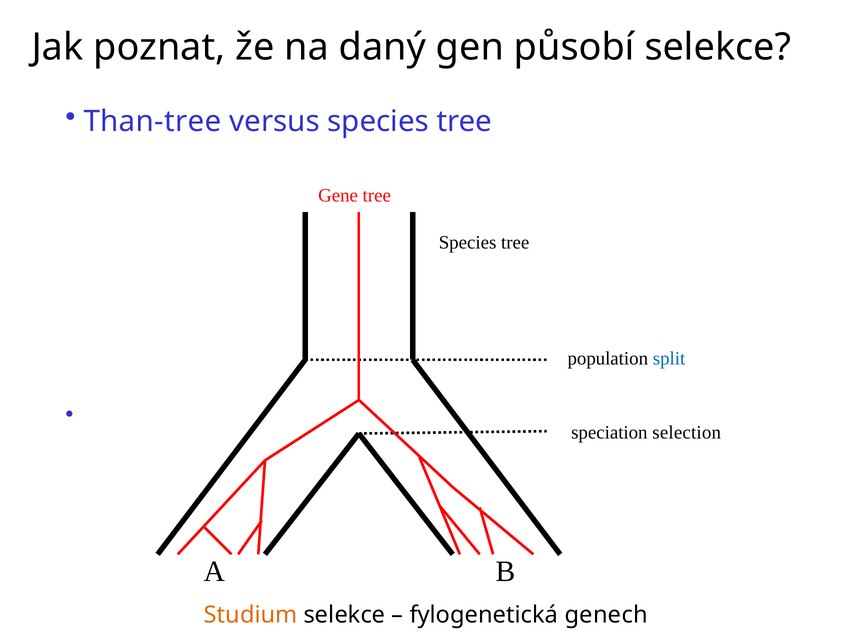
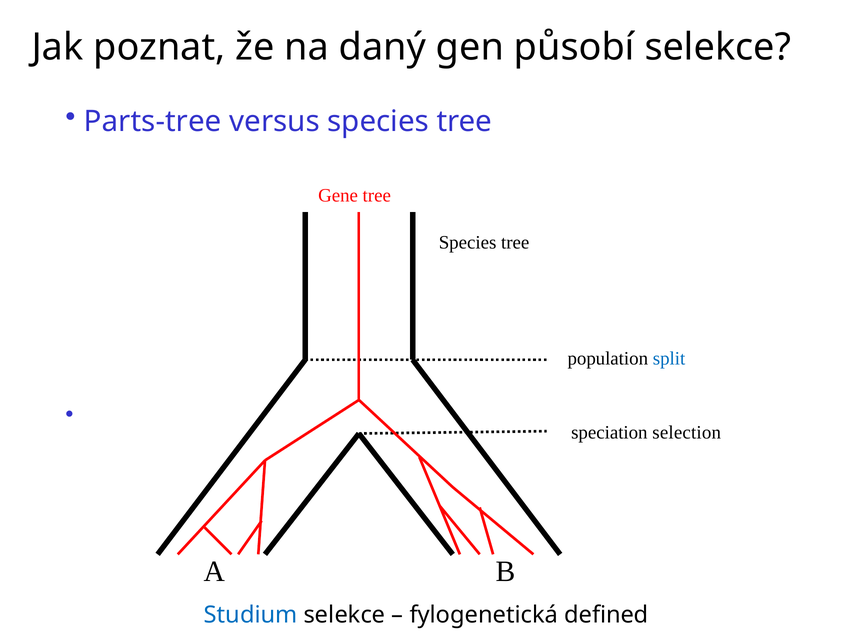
Than-tree: Than-tree -> Parts-tree
Studium colour: orange -> blue
genech: genech -> defined
